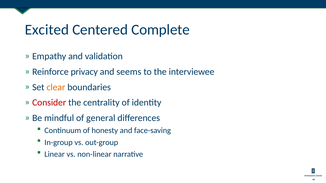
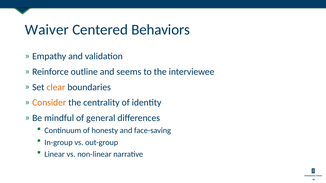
Excited: Excited -> Waiver
Complete: Complete -> Behaviors
privacy: privacy -> outline
Consider colour: red -> orange
